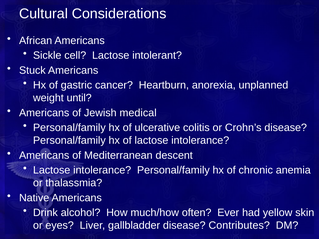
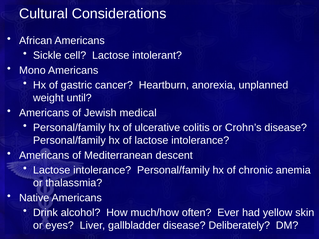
Stuck: Stuck -> Mono
Contributes: Contributes -> Deliberately
